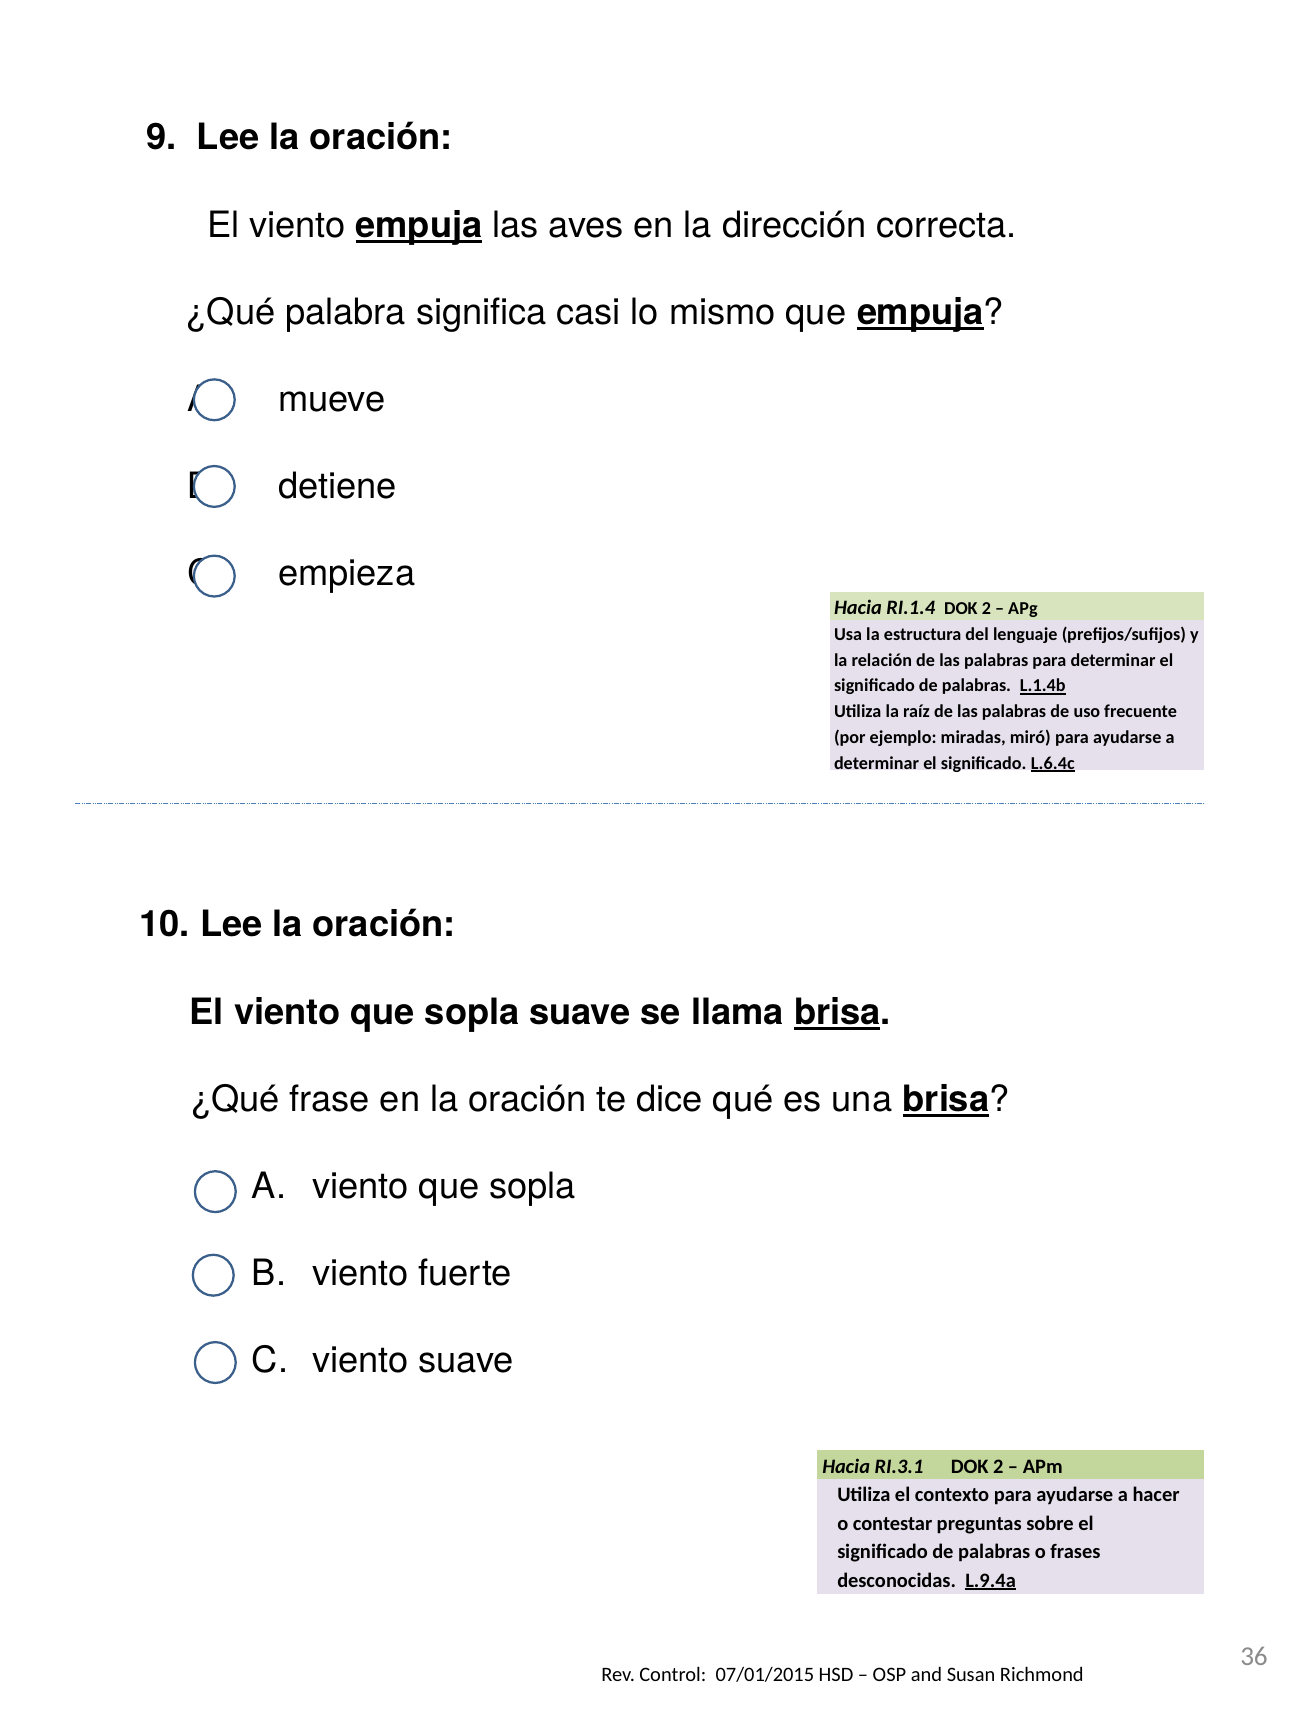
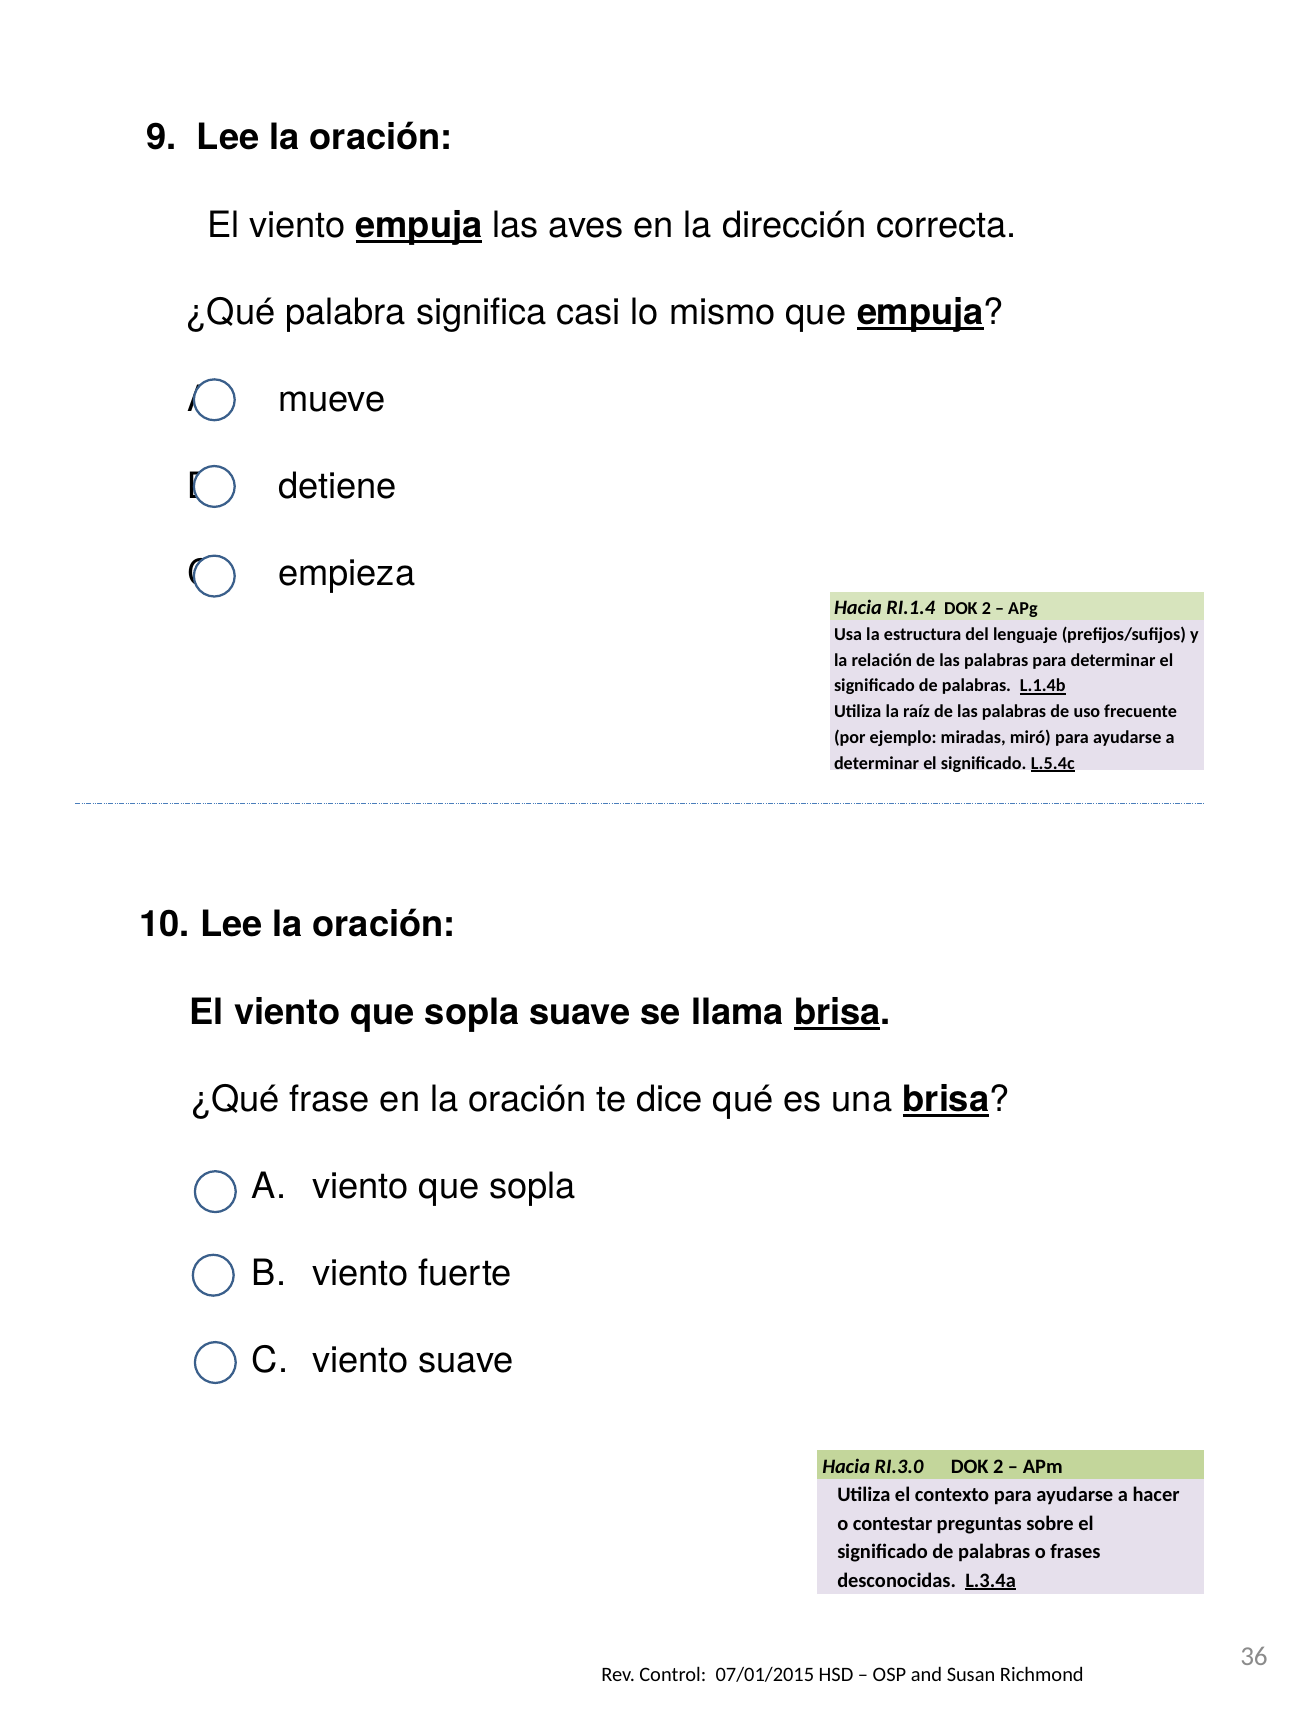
L.6.4c: L.6.4c -> L.5.4c
RI.3.1: RI.3.1 -> RI.3.0
L.9.4a: L.9.4a -> L.3.4a
